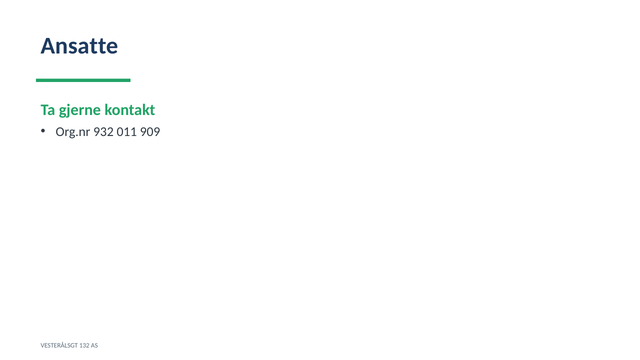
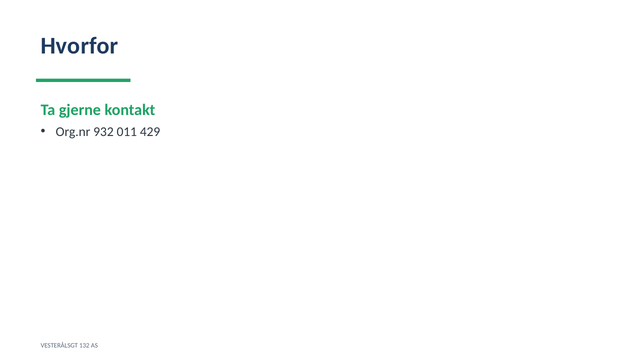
Ansatte: Ansatte -> Hvorfor
909: 909 -> 429
